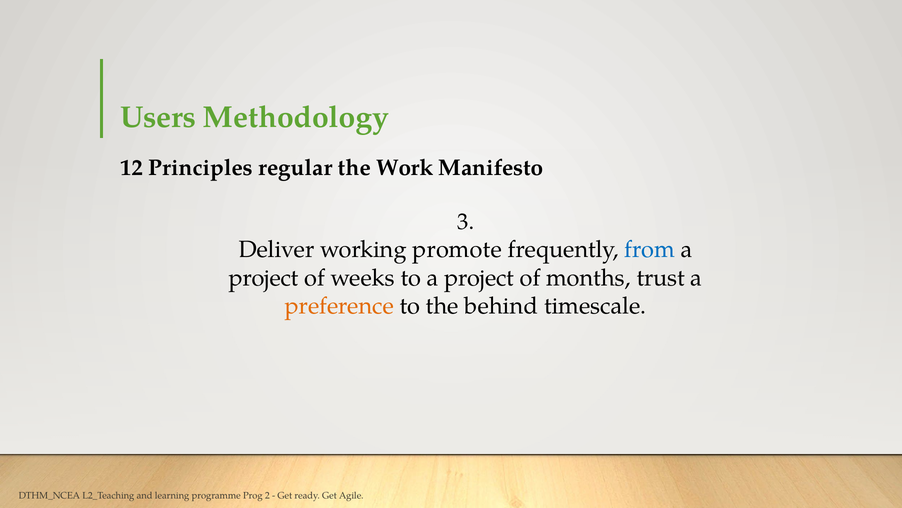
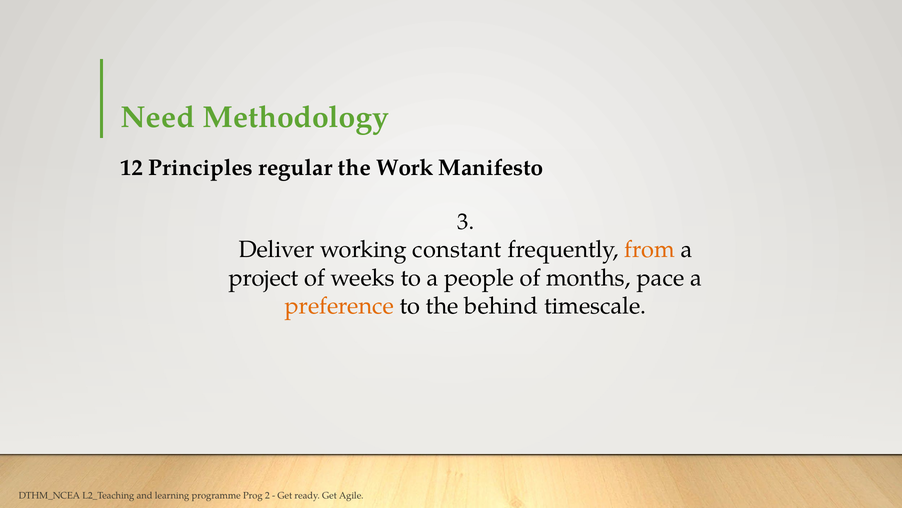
Users: Users -> Need
promote: promote -> constant
from colour: blue -> orange
to a project: project -> people
trust: trust -> pace
